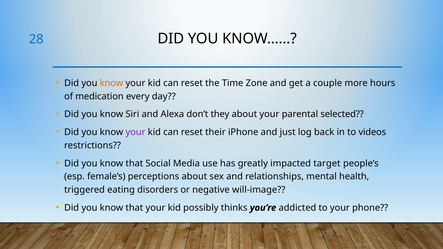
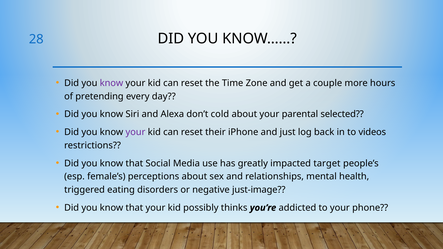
know at (112, 83) colour: orange -> purple
medication: medication -> pretending
they: they -> cold
will-image: will-image -> just-image
